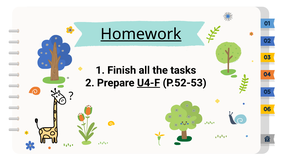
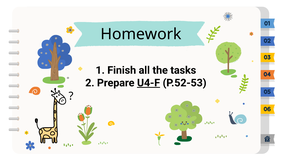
Homework underline: present -> none
